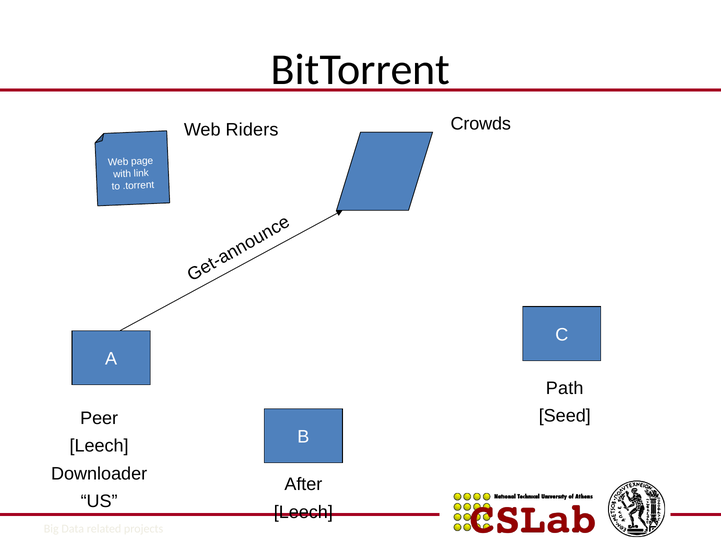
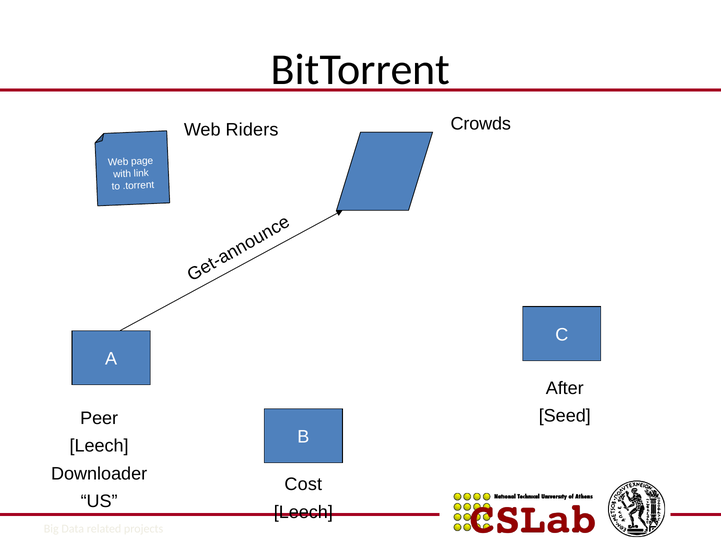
Path: Path -> After
After: After -> Cost
